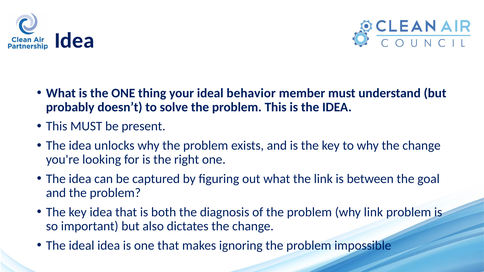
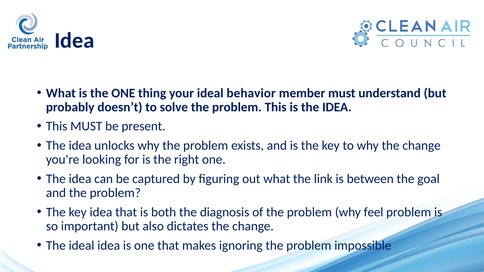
why link: link -> feel
